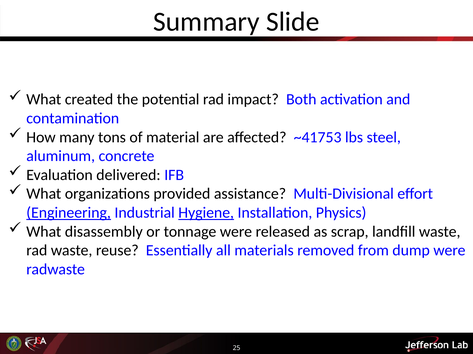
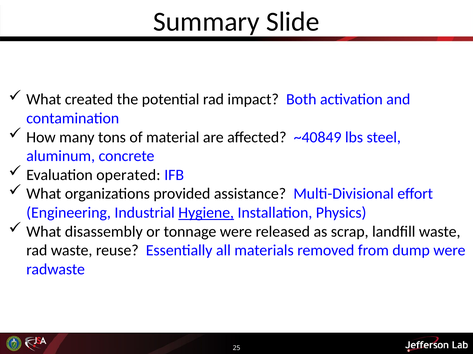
~41753: ~41753 -> ~40849
delivered: delivered -> operated
Engineering underline: present -> none
